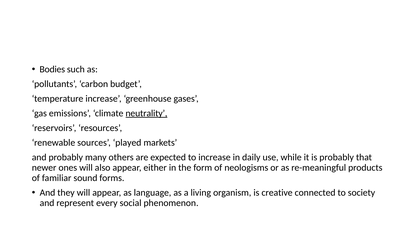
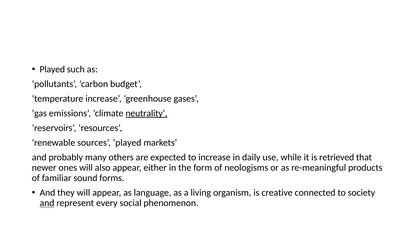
Bodies at (52, 69): Bodies -> Played
is probably: probably -> retrieved
and at (47, 203) underline: none -> present
